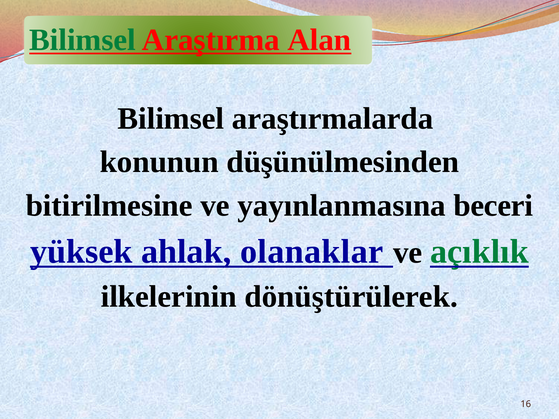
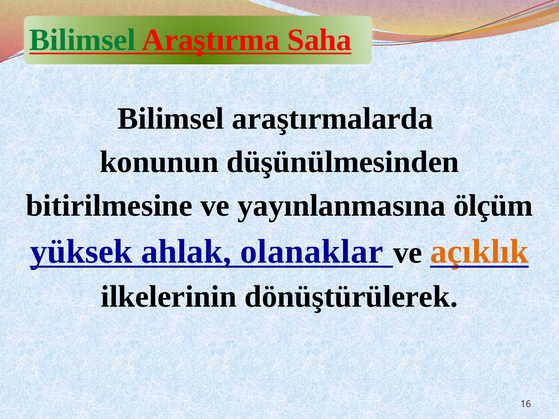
Alan: Alan -> Saha
beceri: beceri -> ölçüm
açıklık colour: green -> orange
